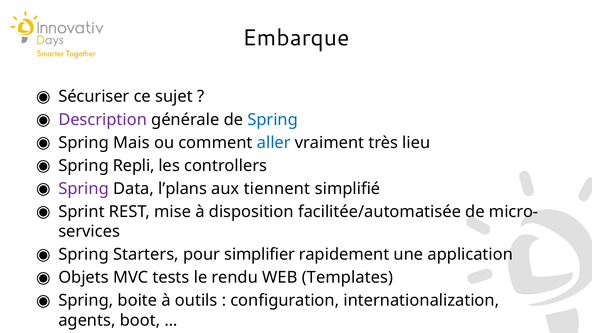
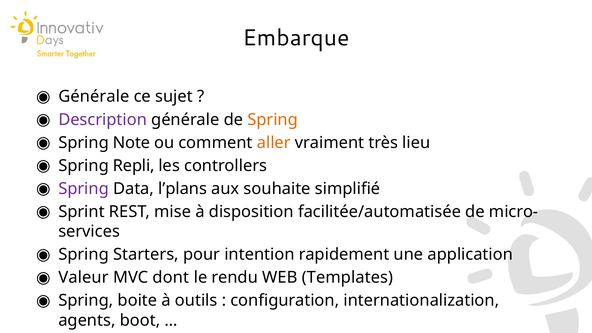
Sécuriser at (94, 97): Sécuriser -> Générale
Spring at (273, 120) colour: blue -> orange
Mais: Mais -> Note
aller colour: blue -> orange
tiennent: tiennent -> souhaite
simplifier: simplifier -> intention
Objets: Objets -> Valeur
tests: tests -> dont
